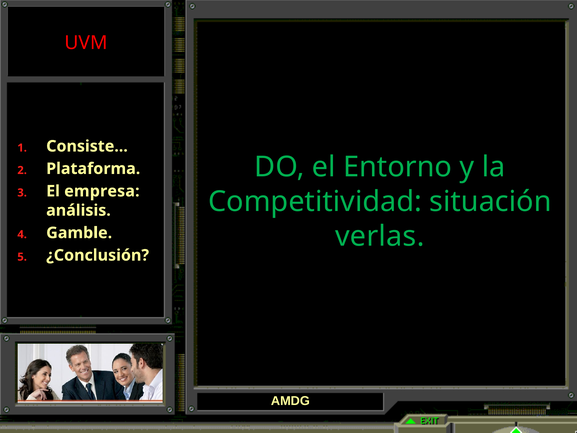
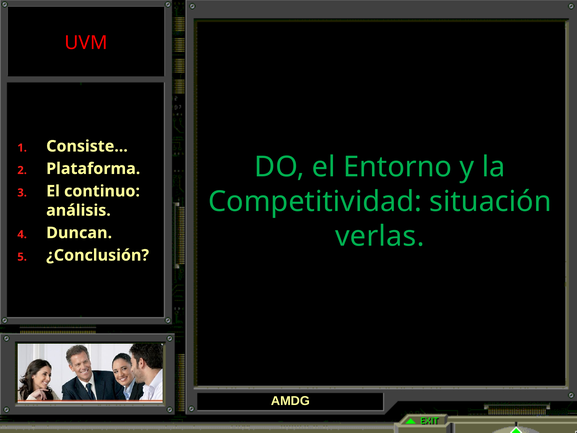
empresa: empresa -> continuo
Gamble: Gamble -> Duncan
